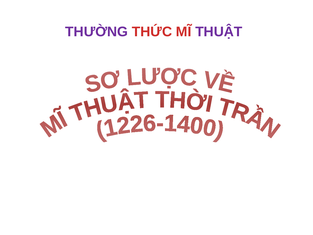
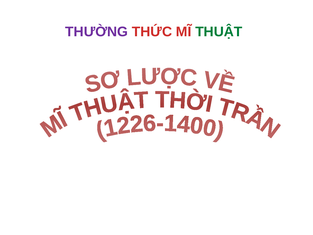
THUẬT colour: purple -> green
